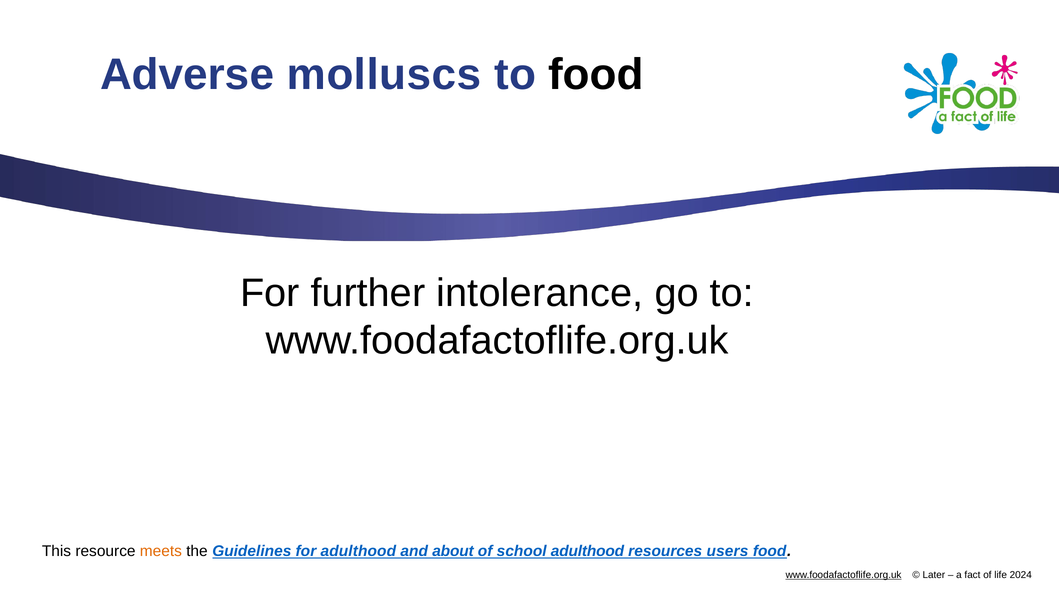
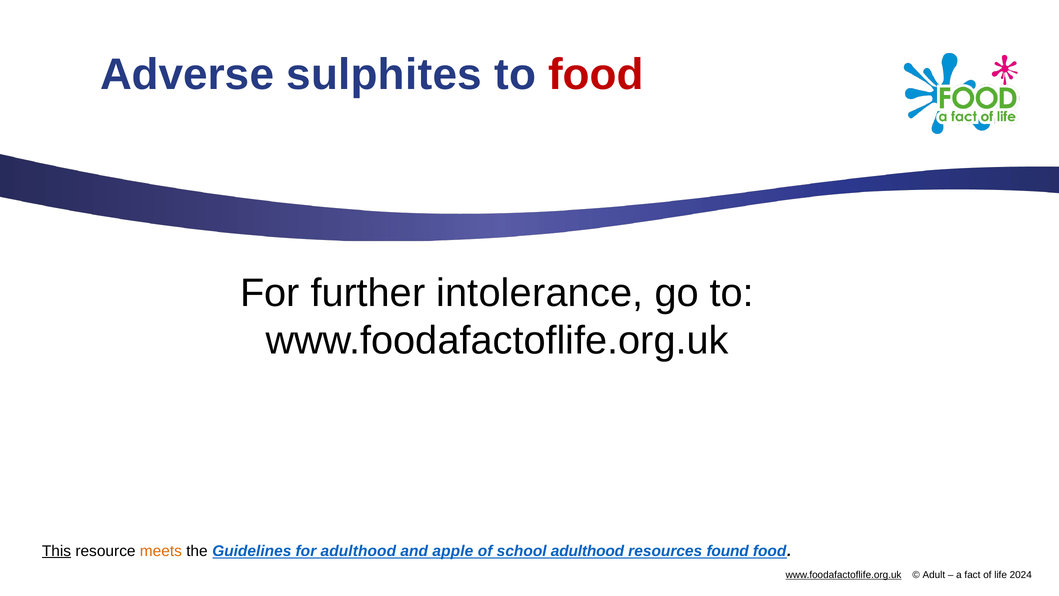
molluscs: molluscs -> sulphites
food at (596, 75) colour: black -> red
This underline: none -> present
about: about -> apple
users: users -> found
Later: Later -> Adult
